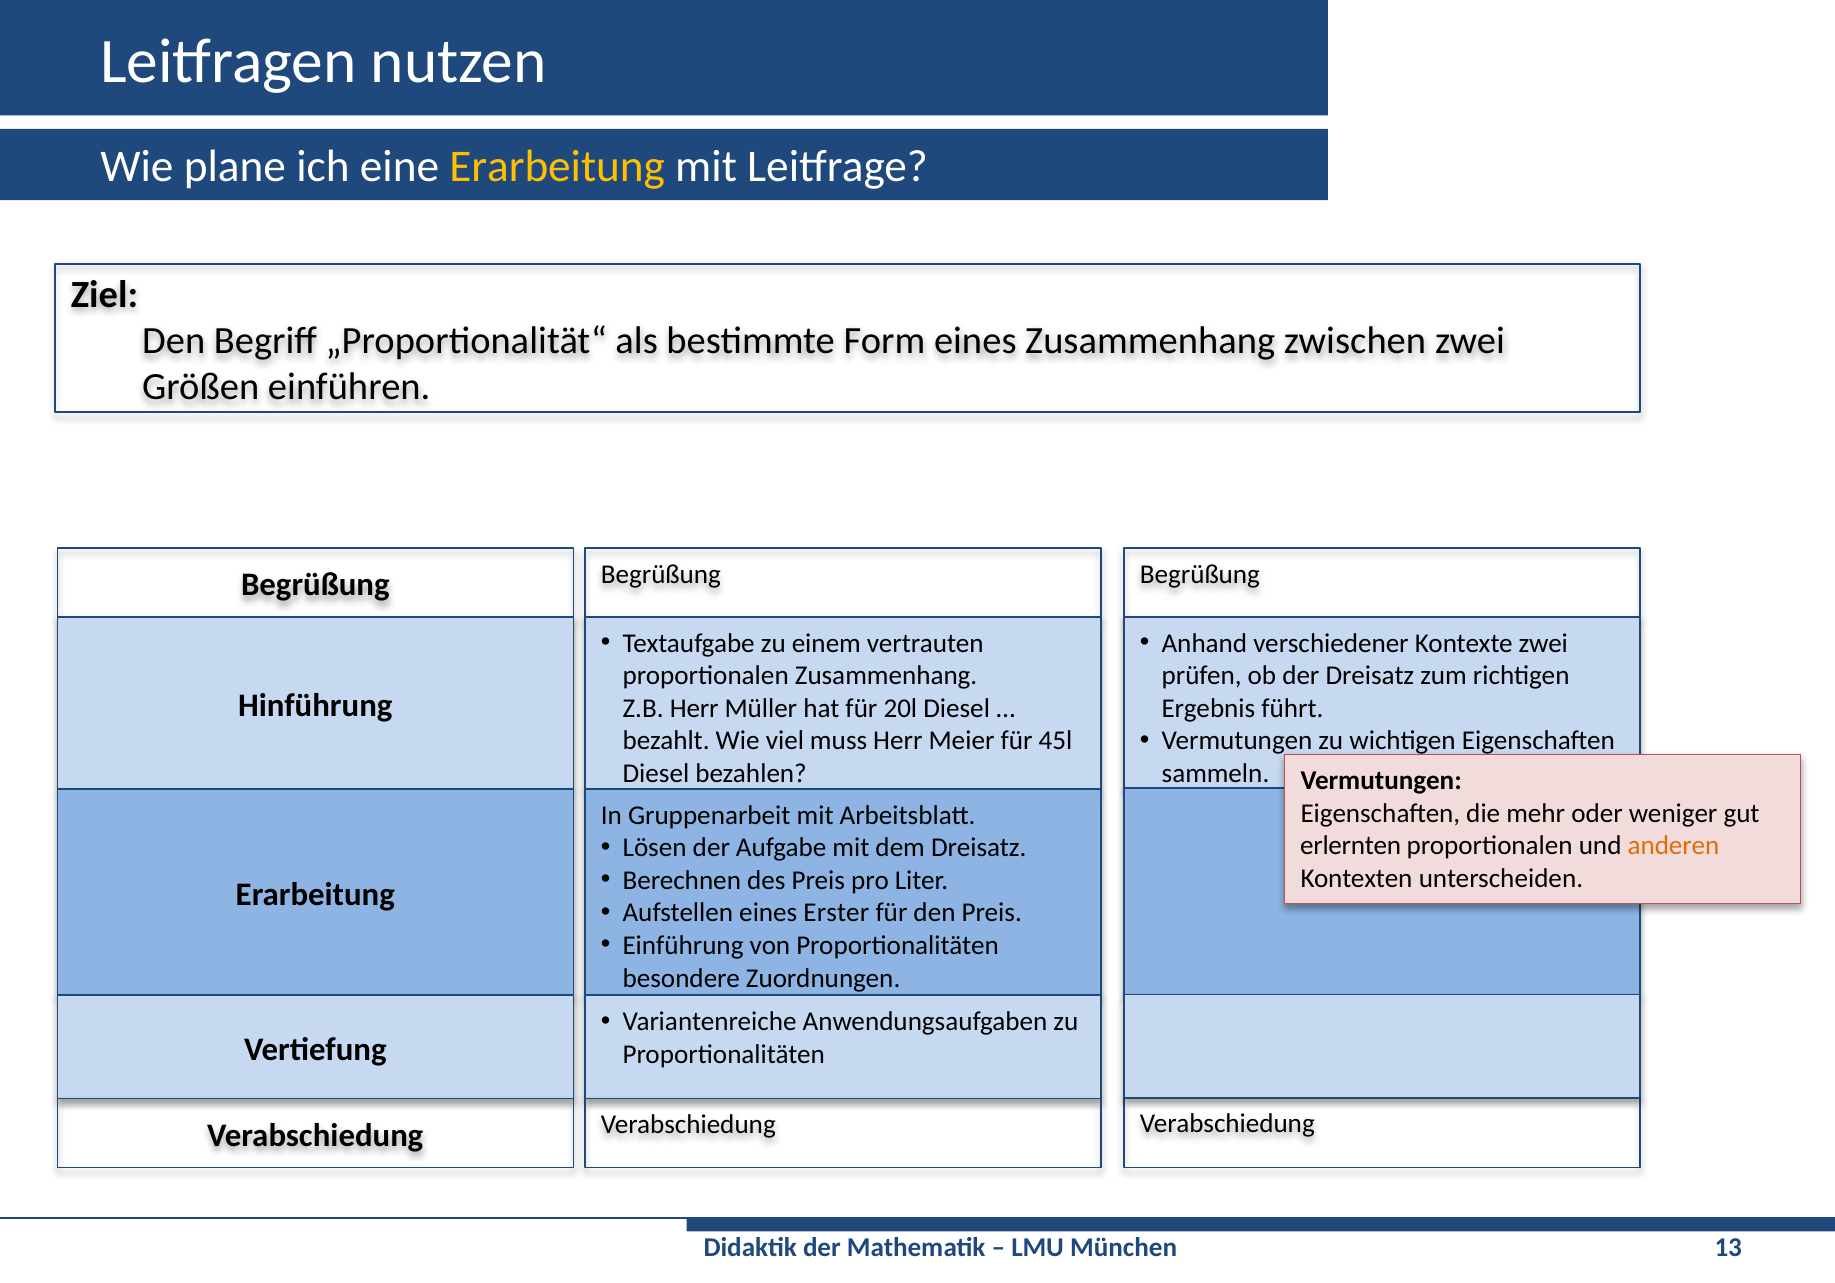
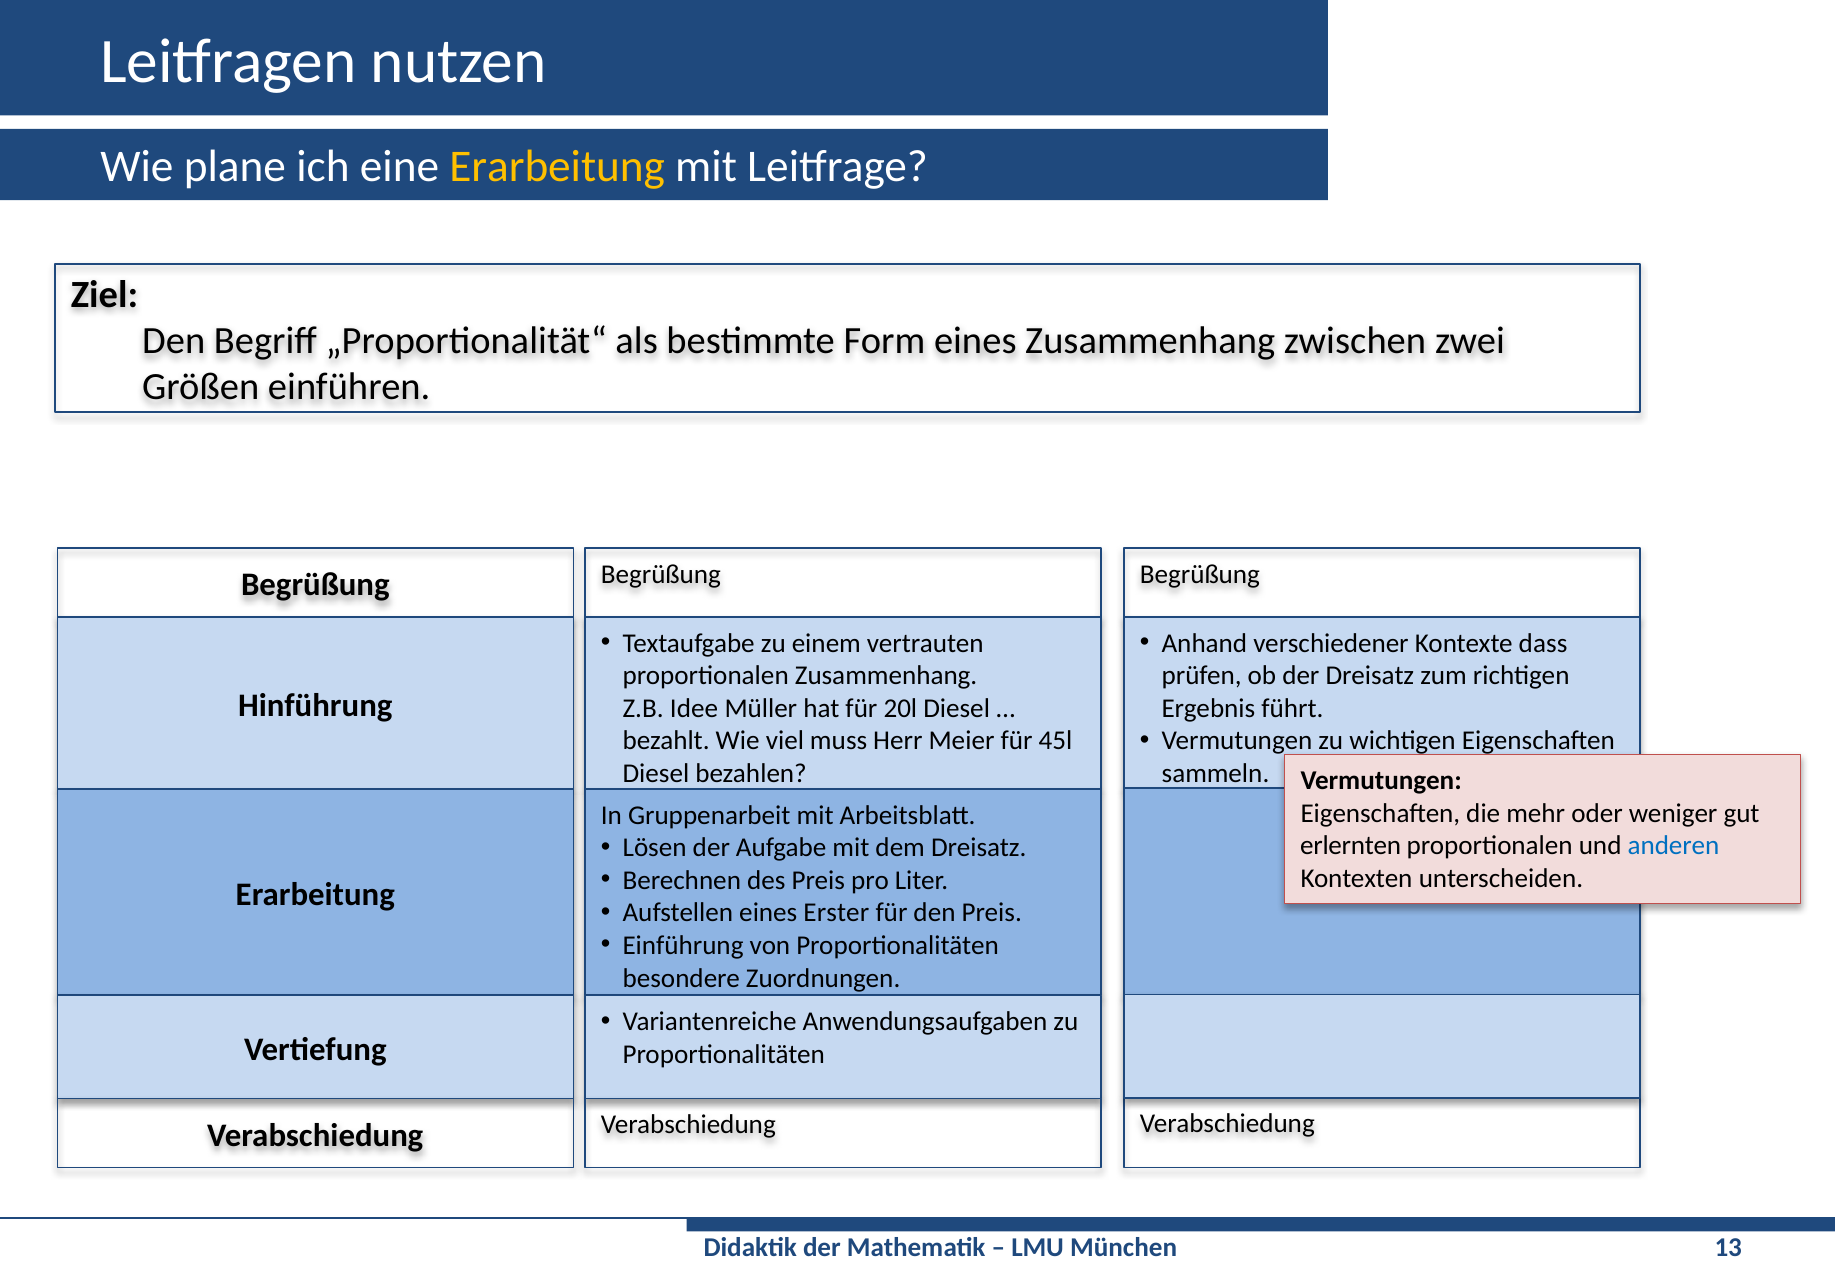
Kontexte zwei: zwei -> dass
Z.B Herr: Herr -> Idee
anderen colour: orange -> blue
